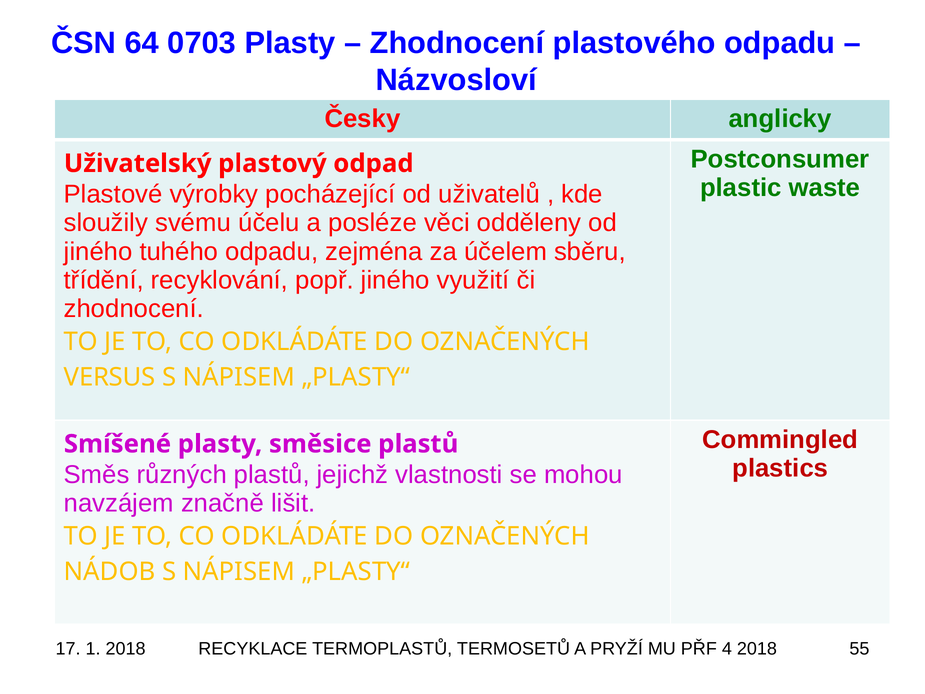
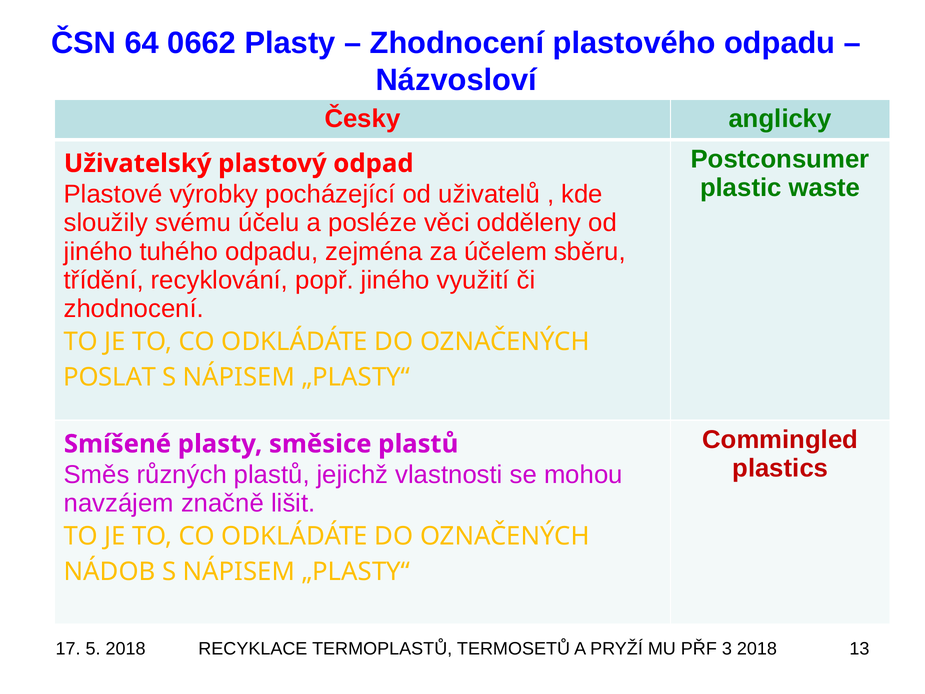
0703: 0703 -> 0662
VERSUS: VERSUS -> POSLAT
1: 1 -> 5
4: 4 -> 3
55: 55 -> 13
